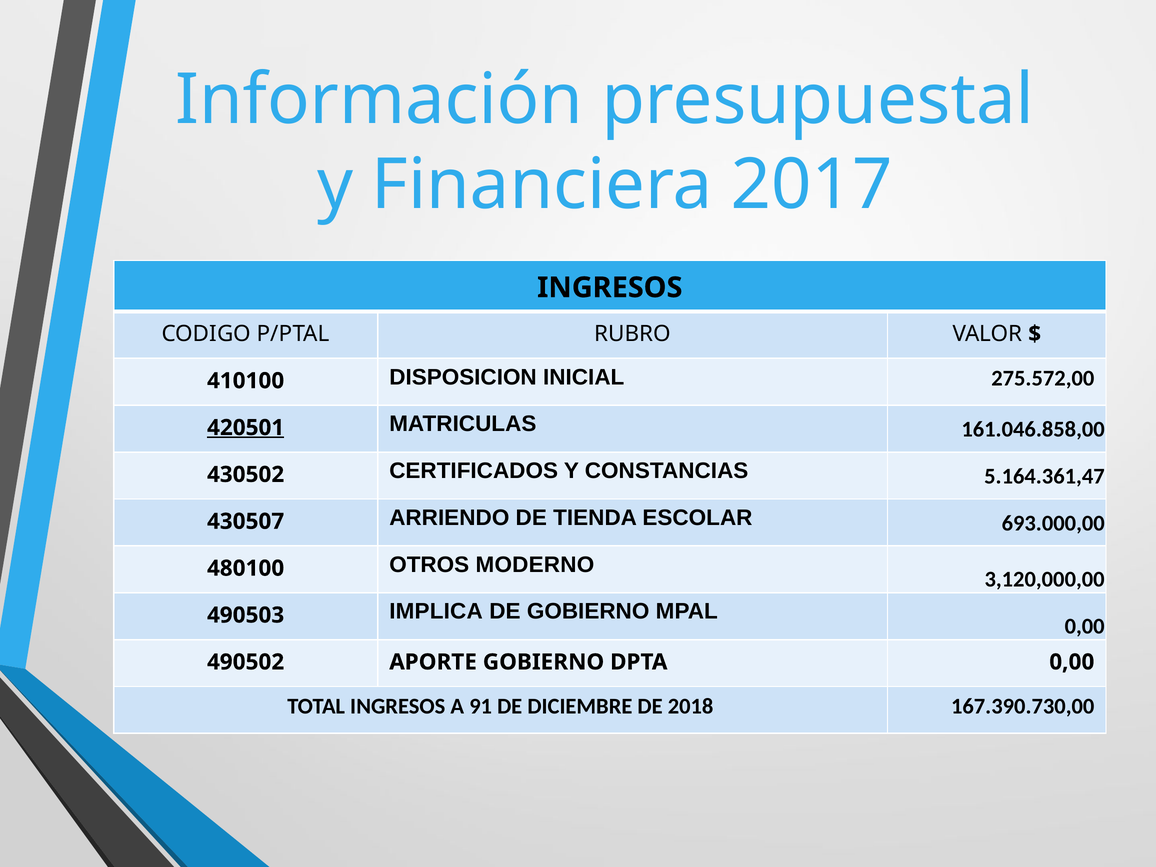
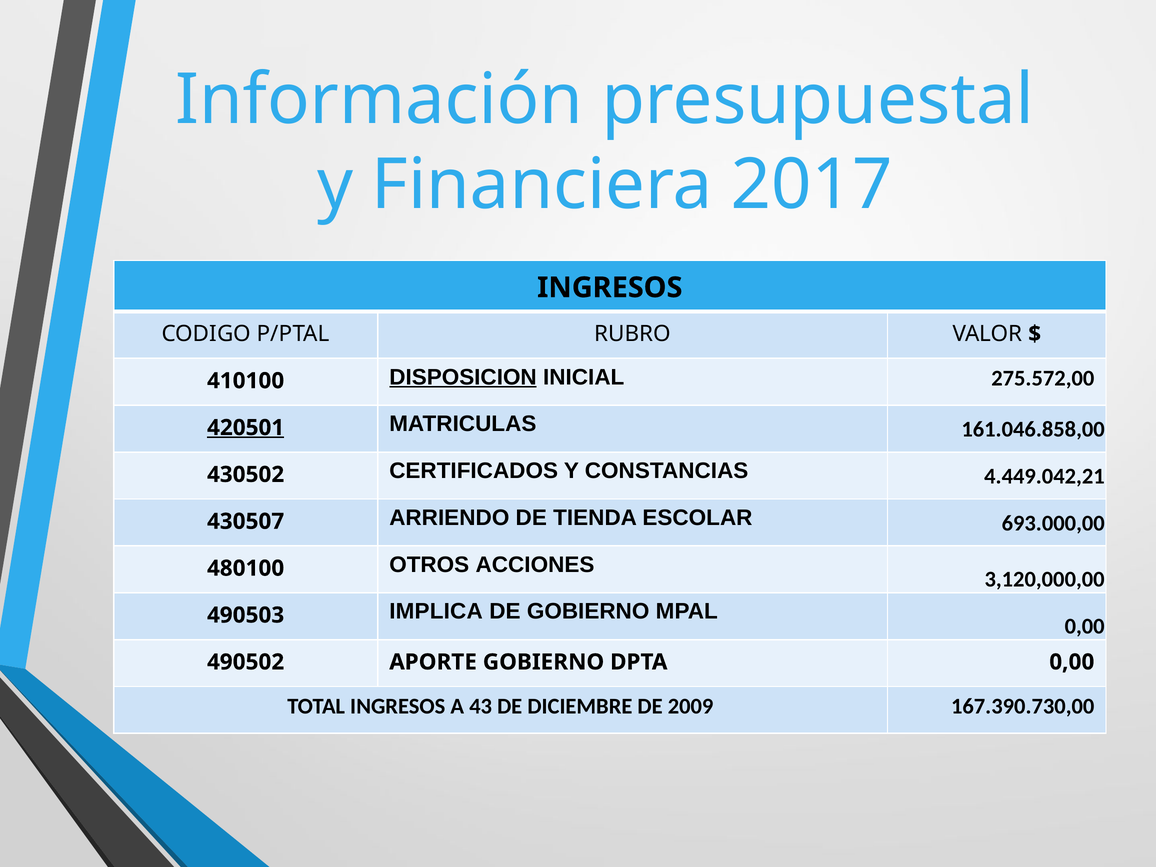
DISPOSICION underline: none -> present
5.164.361,47: 5.164.361,47 -> 4.449.042,21
MODERNO: MODERNO -> ACCIONES
91: 91 -> 43
2018: 2018 -> 2009
